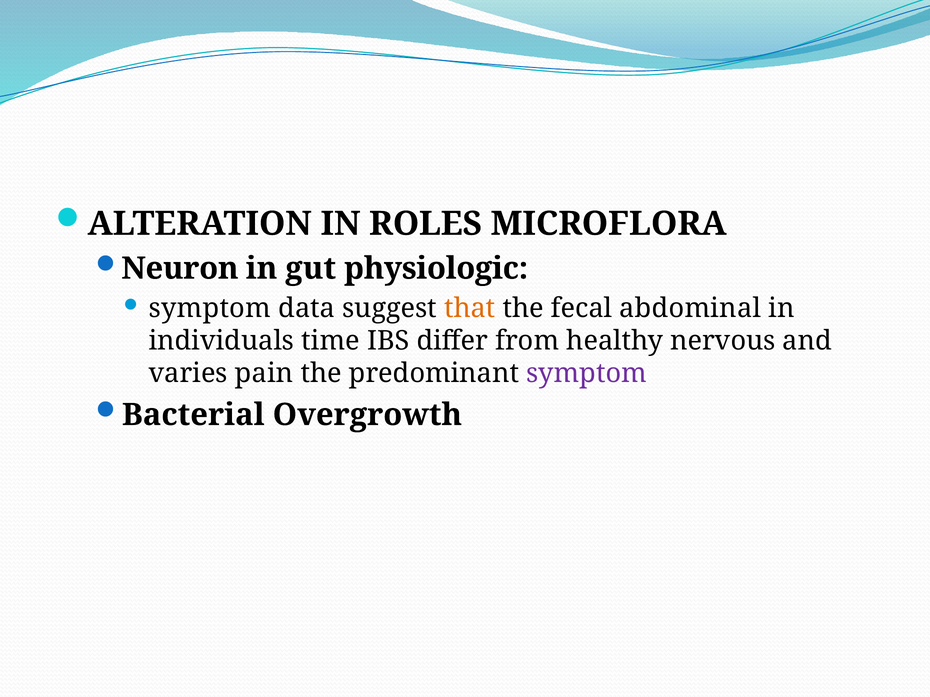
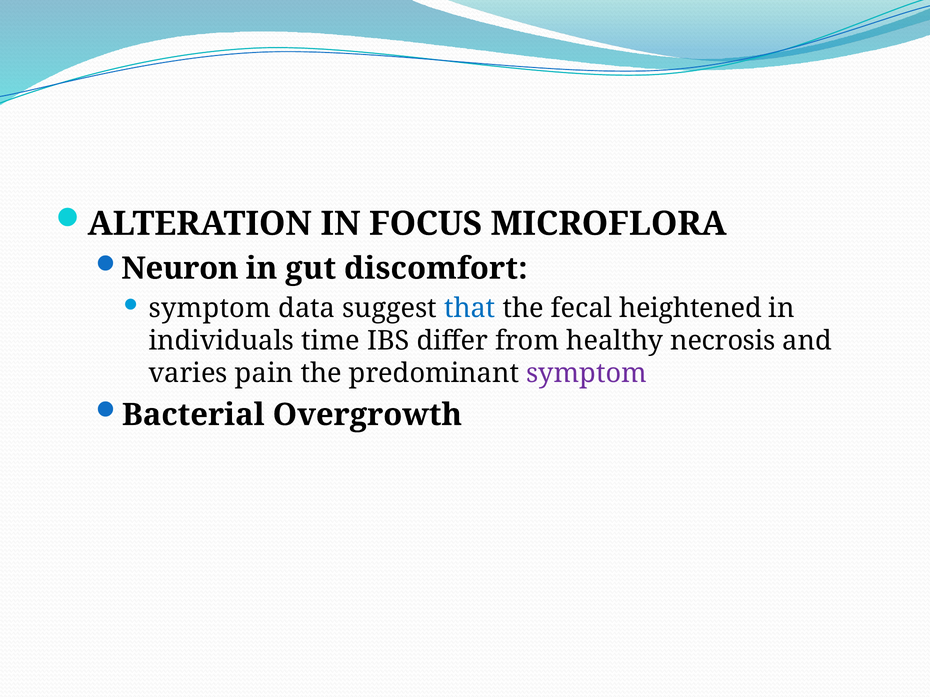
ROLES: ROLES -> FOCUS
physiologic: physiologic -> discomfort
that colour: orange -> blue
abdominal: abdominal -> heightened
nervous: nervous -> necrosis
